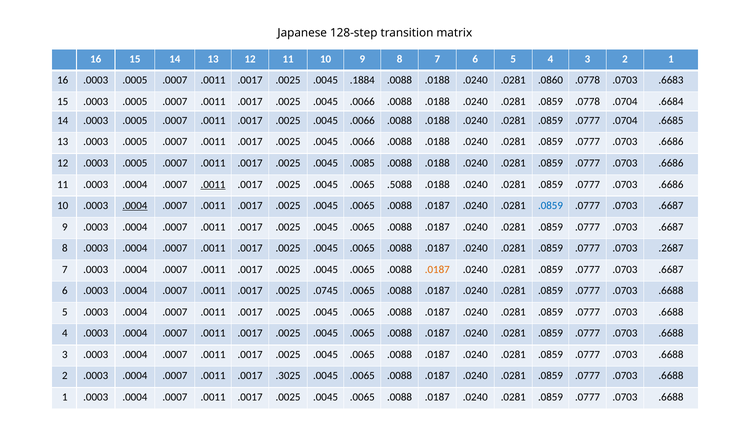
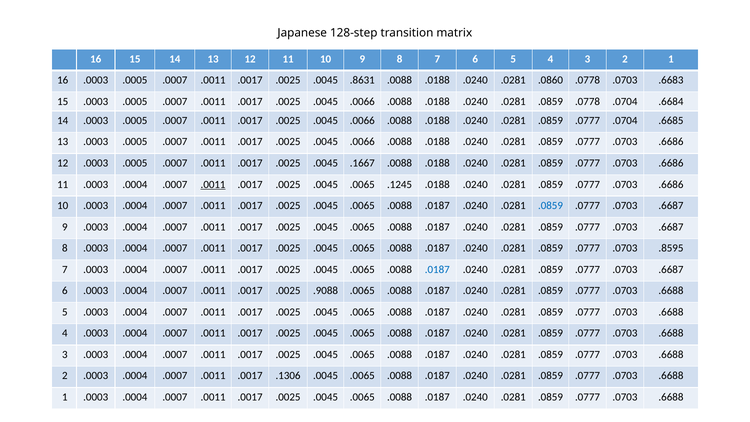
.1884: .1884 -> .8631
.0085: .0085 -> .1667
.5088: .5088 -> .1245
.0004 at (135, 206) underline: present -> none
.2687: .2687 -> .8595
.0187 at (437, 269) colour: orange -> blue
.0745: .0745 -> .9088
.3025: .3025 -> .1306
